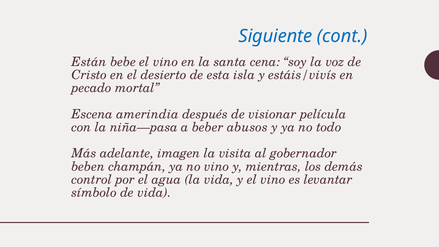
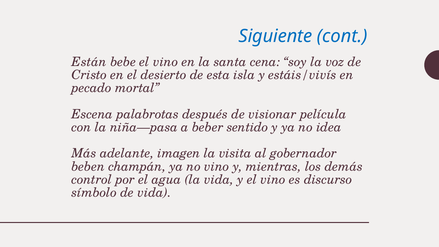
amerindia: amerindia -> palabrotas
abusos: abusos -> sentido
todo: todo -> idea
levantar: levantar -> discurso
